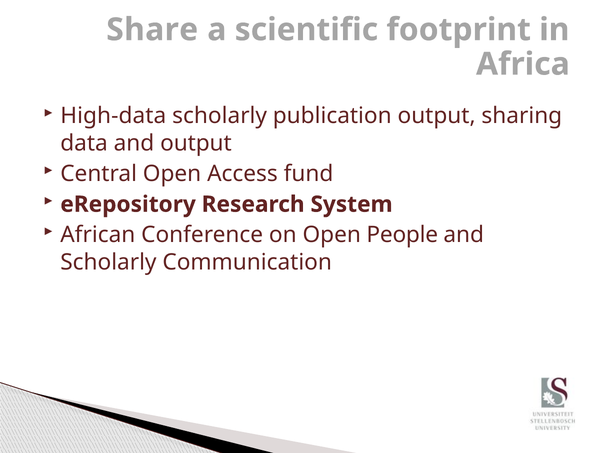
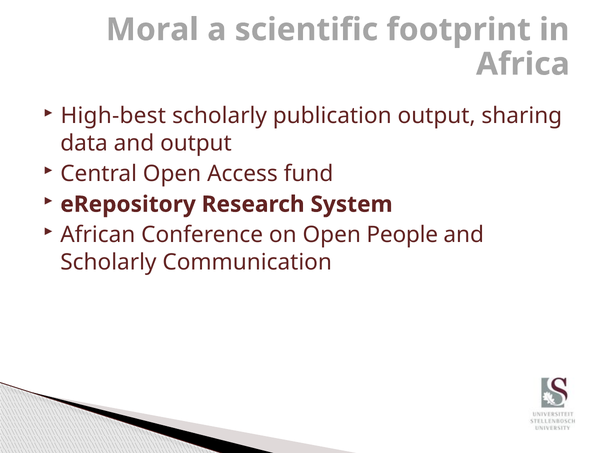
Share: Share -> Moral
High-data: High-data -> High-best
